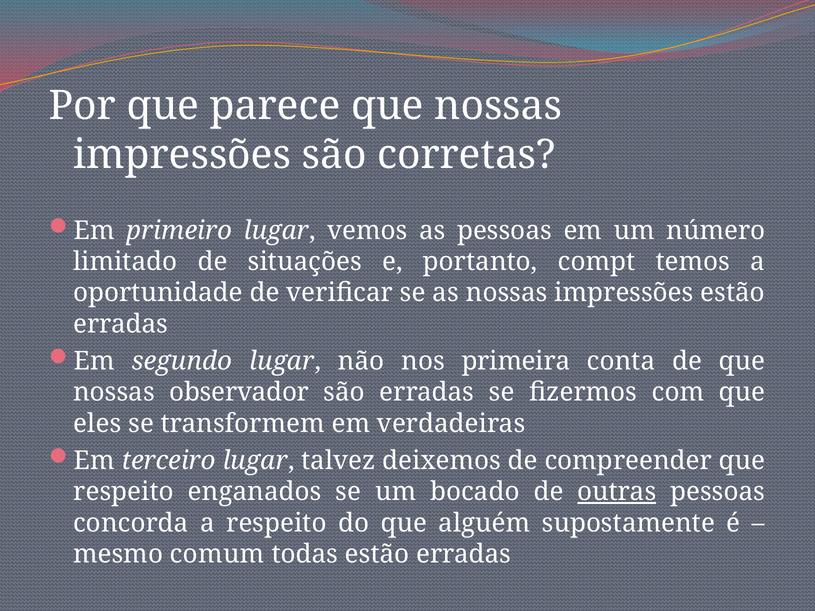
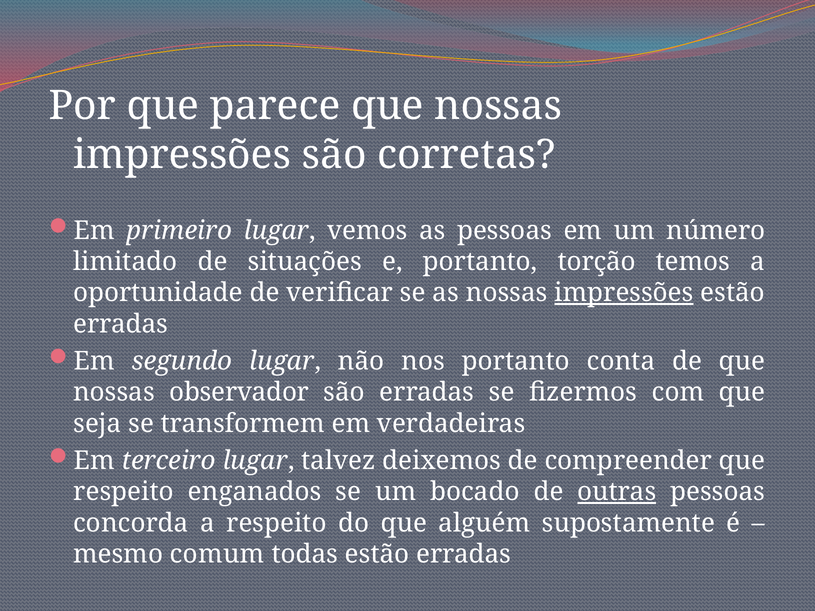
compt: compt -> torção
impressões at (624, 293) underline: none -> present
nos primeira: primeira -> portanto
eles: eles -> seja
